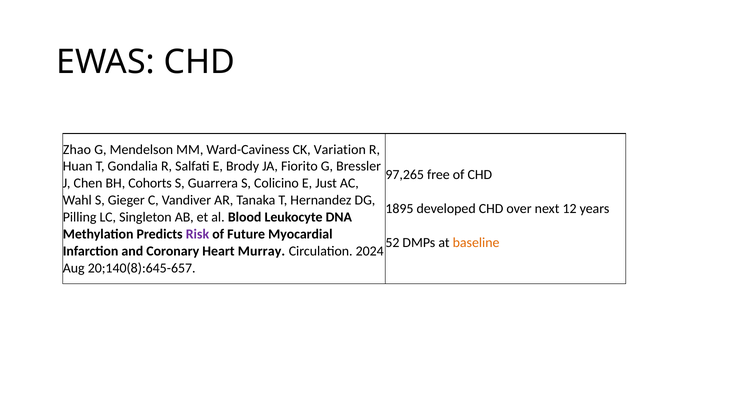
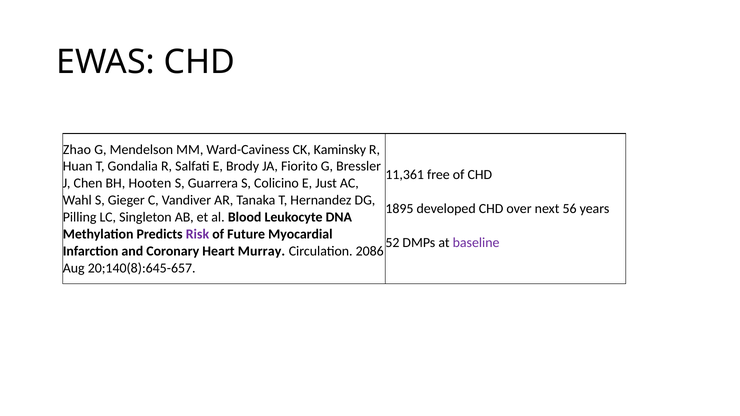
Variation: Variation -> Kaminsky
97,265: 97,265 -> 11,361
Cohorts: Cohorts -> Hooten
12: 12 -> 56
baseline colour: orange -> purple
2024: 2024 -> 2086
